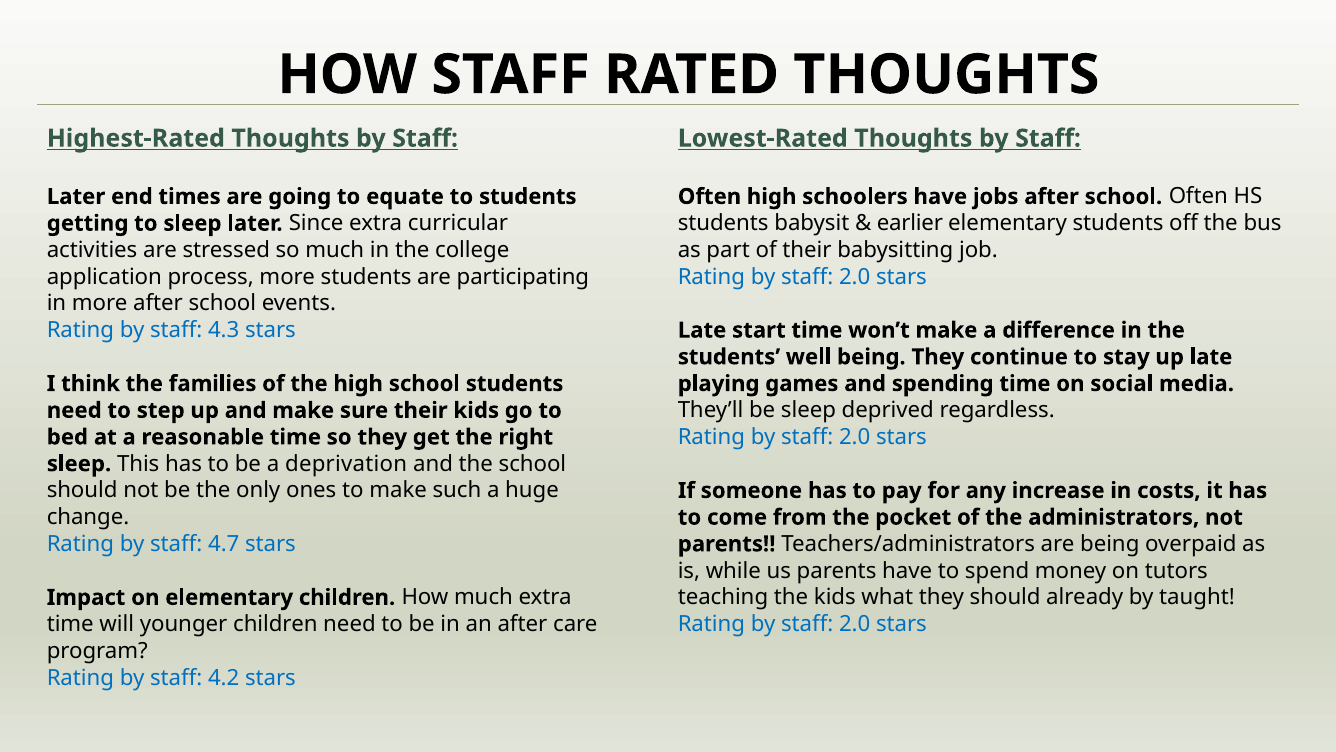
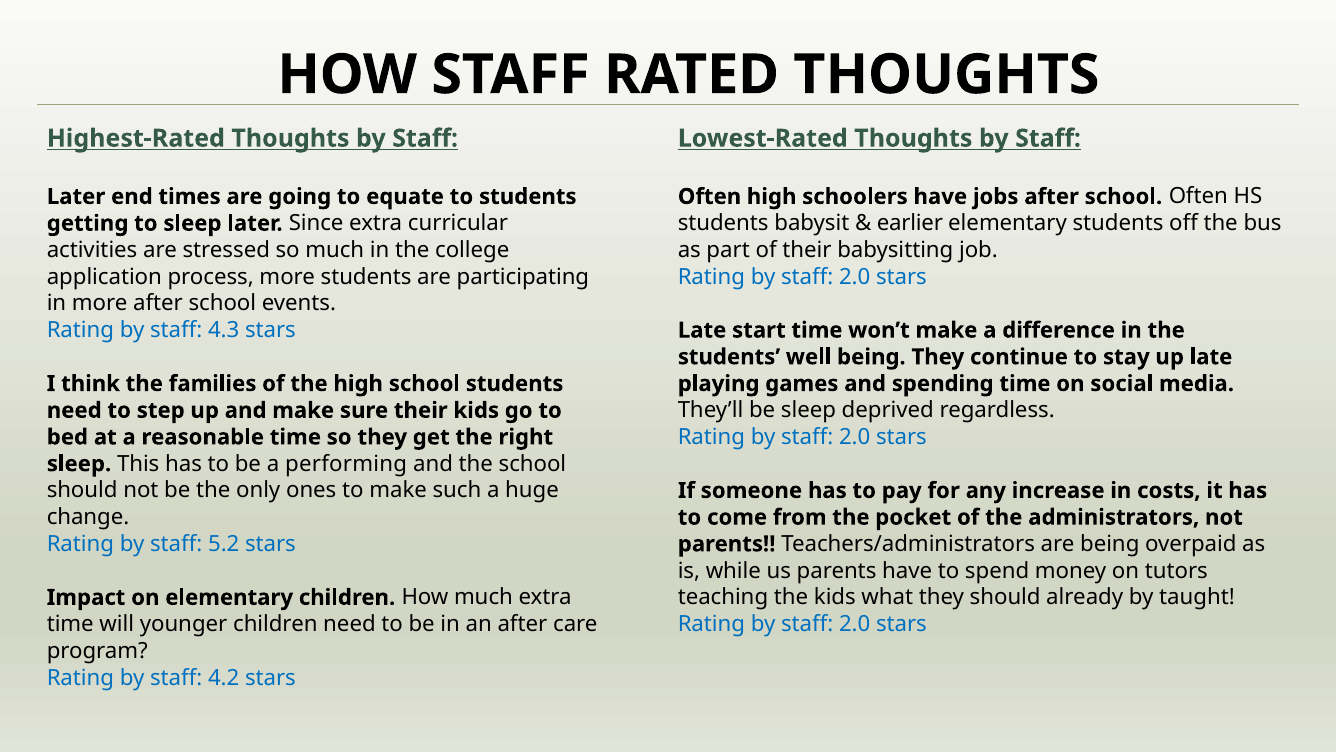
deprivation: deprivation -> performing
4.7: 4.7 -> 5.2
